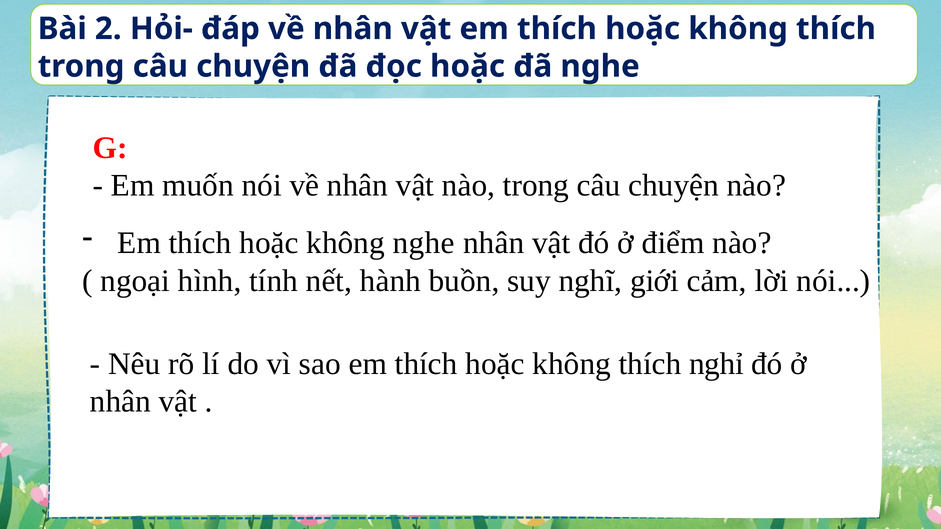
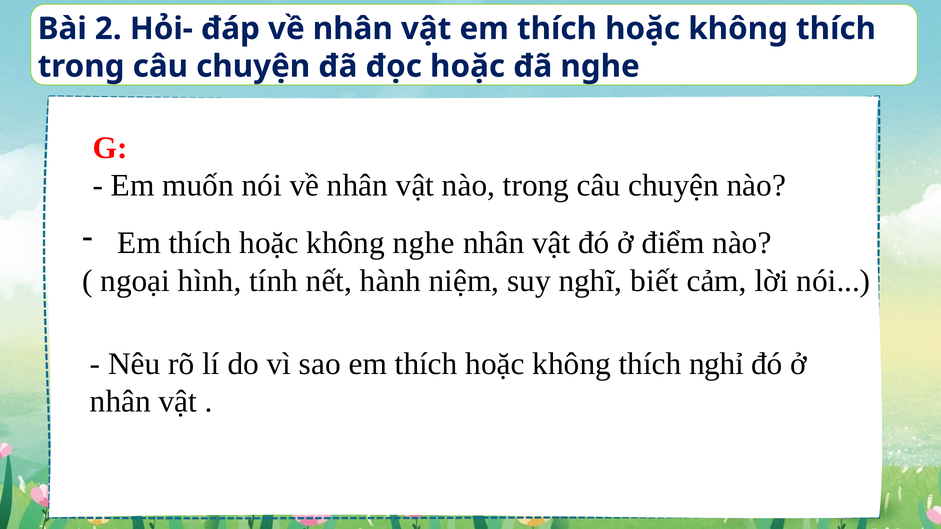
buồn: buồn -> niệm
giới: giới -> biết
